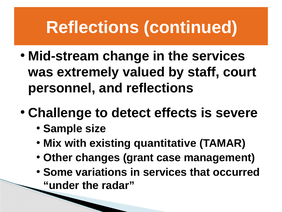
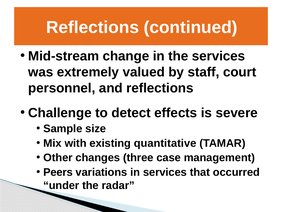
grant: grant -> three
Some: Some -> Peers
